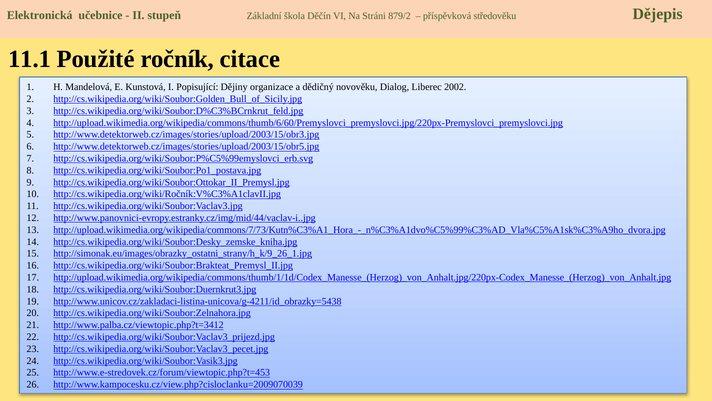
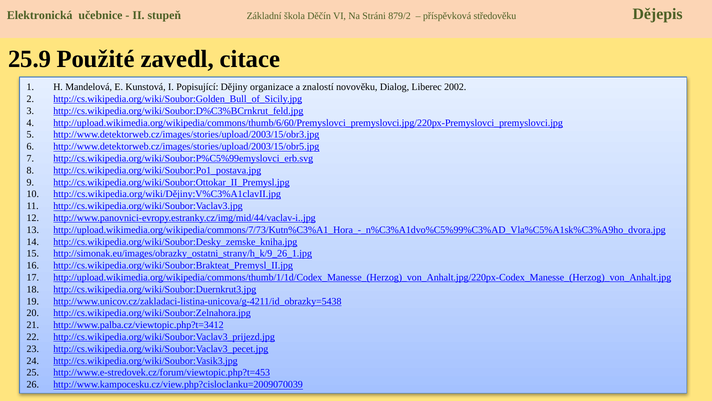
11.1: 11.1 -> 25.9
ročník: ročník -> zavedl
dědičný: dědičný -> znalostí
http://cs.wikipedia.org/wiki/Ročník:V%C3%A1clavII.jpg: http://cs.wikipedia.org/wiki/Ročník:V%C3%A1clavII.jpg -> http://cs.wikipedia.org/wiki/Dějiny:V%C3%A1clavII.jpg
